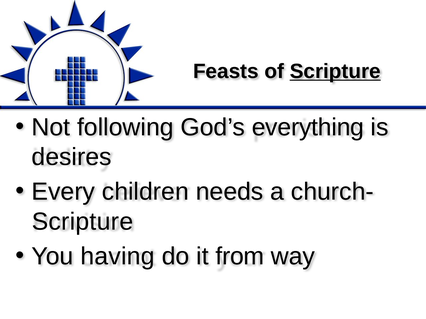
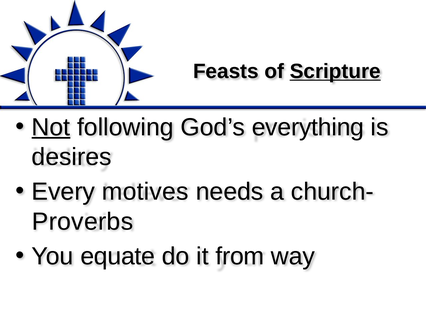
Not underline: none -> present
children: children -> motives
Scripture at (83, 222): Scripture -> Proverbs
having: having -> equate
